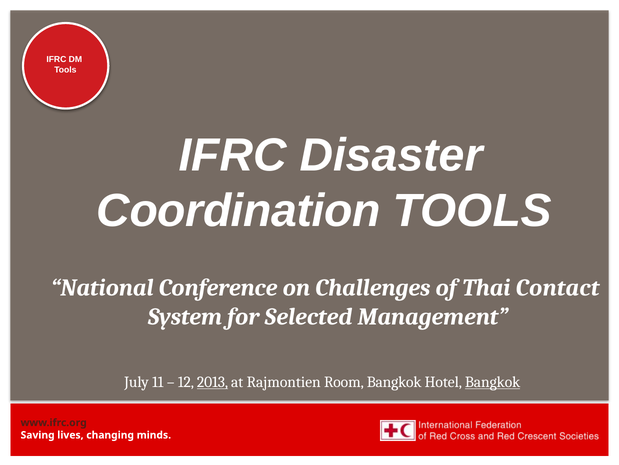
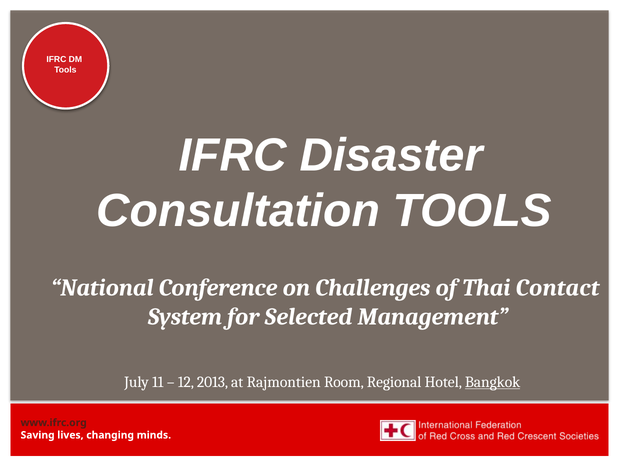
Coordination: Coordination -> Consultation
2013 underline: present -> none
Room Bangkok: Bangkok -> Regional
